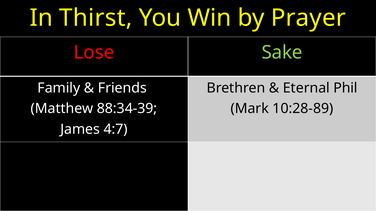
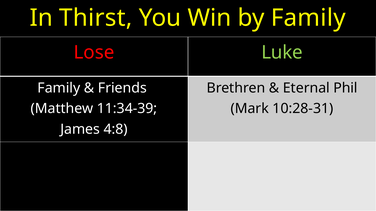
by Prayer: Prayer -> Family
Sake: Sake -> Luke
88:34-39: 88:34-39 -> 11:34-39
10:28-89: 10:28-89 -> 10:28-31
4:7: 4:7 -> 4:8
